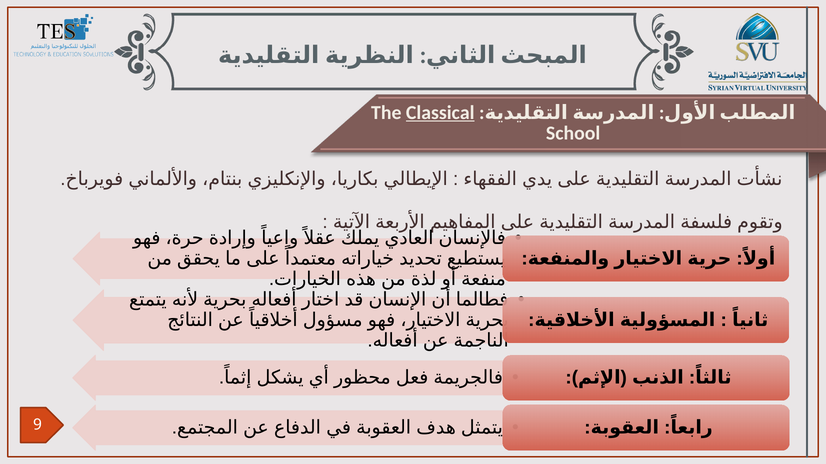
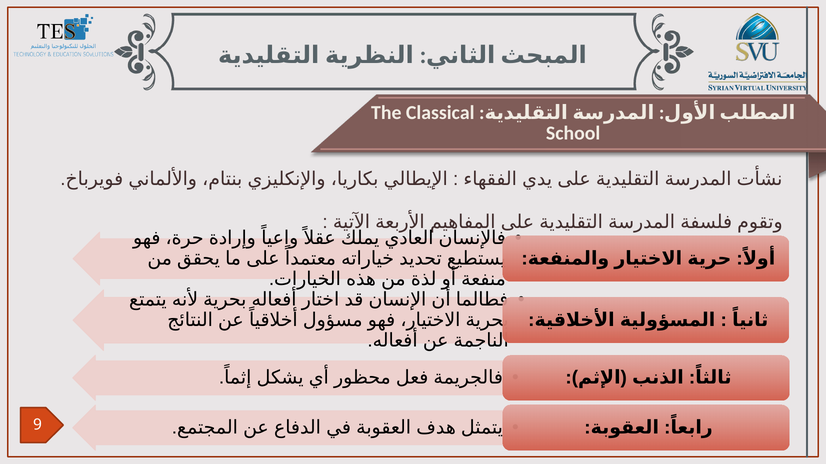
Classical underline: present -> none
